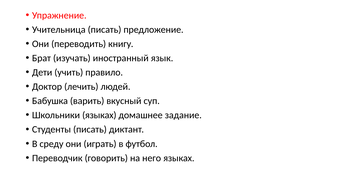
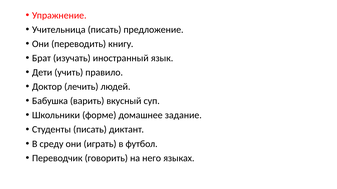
Школьники языках: языках -> форме
